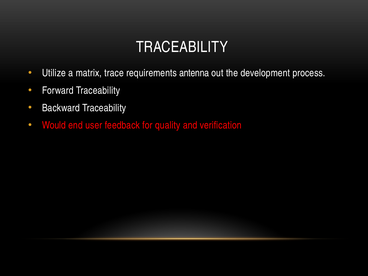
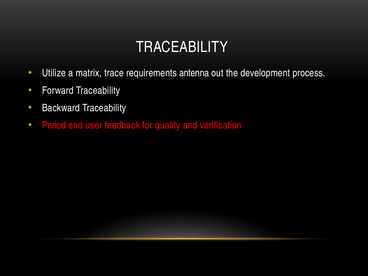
Would: Would -> Period
